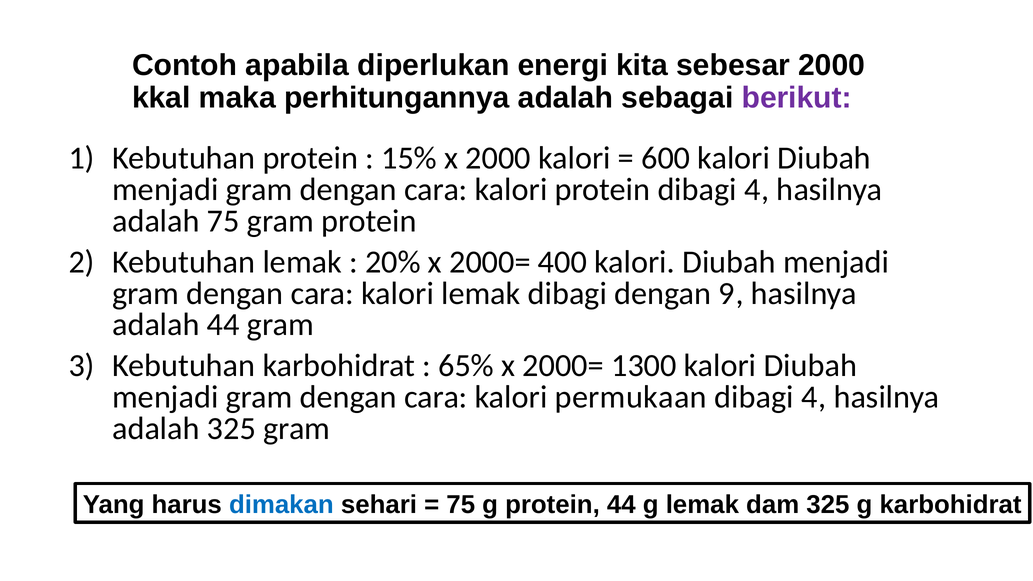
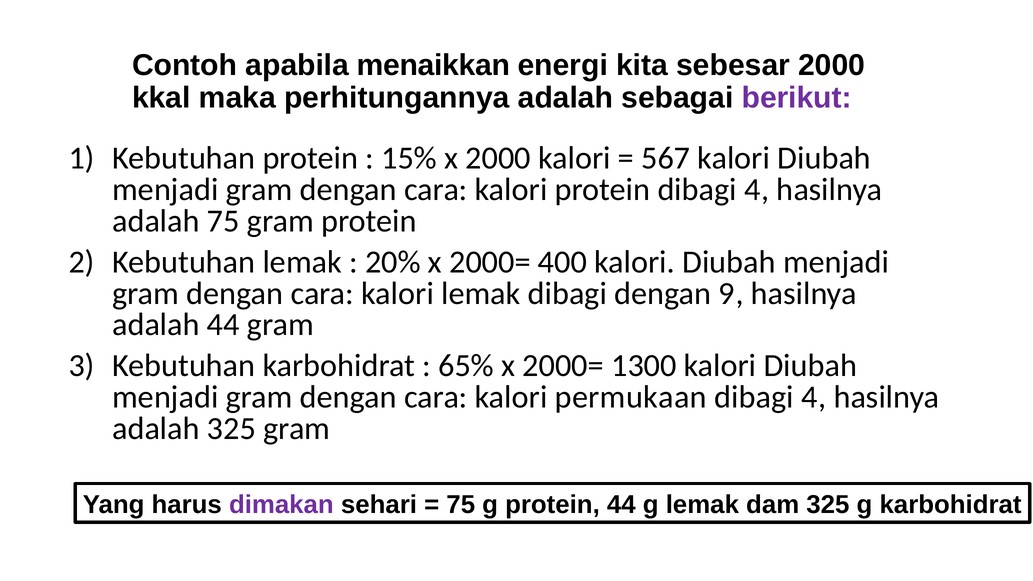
diperlukan: diperlukan -> menaikkan
600: 600 -> 567
dimakan colour: blue -> purple
